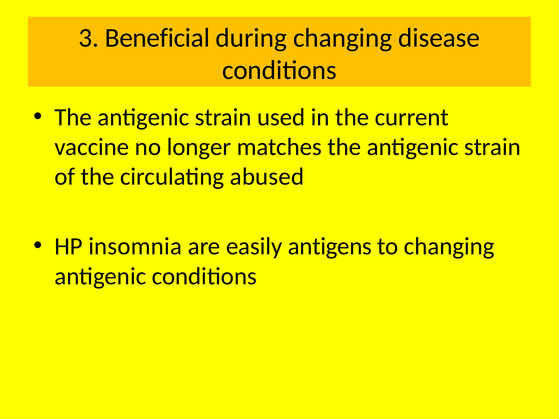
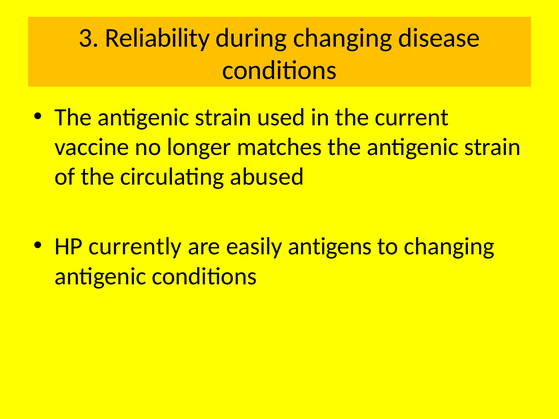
Beneficial: Beneficial -> Reliability
insomnia: insomnia -> currently
